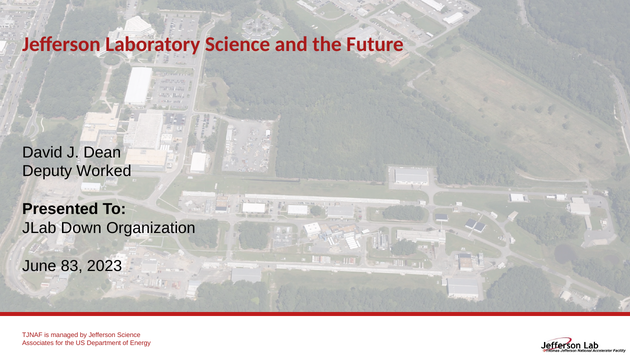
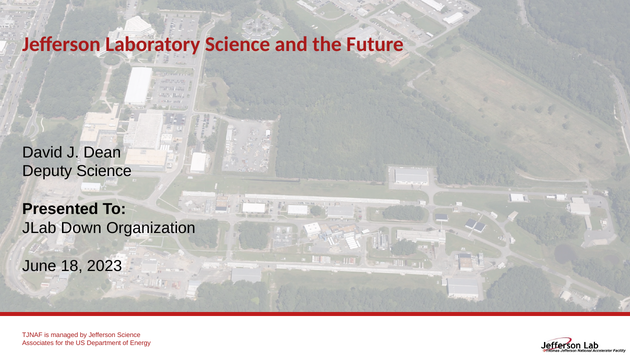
Deputy Worked: Worked -> Science
83: 83 -> 18
